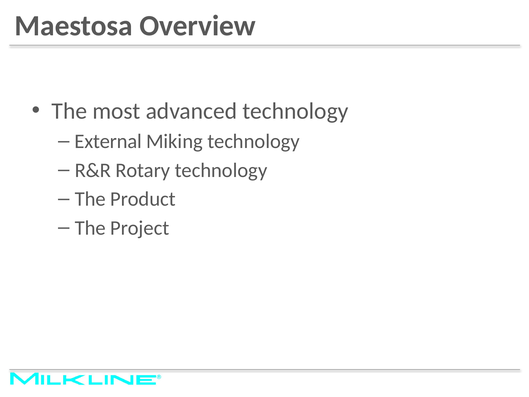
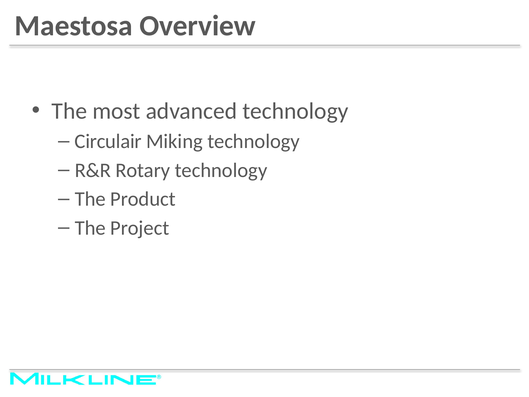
External: External -> Circulair
